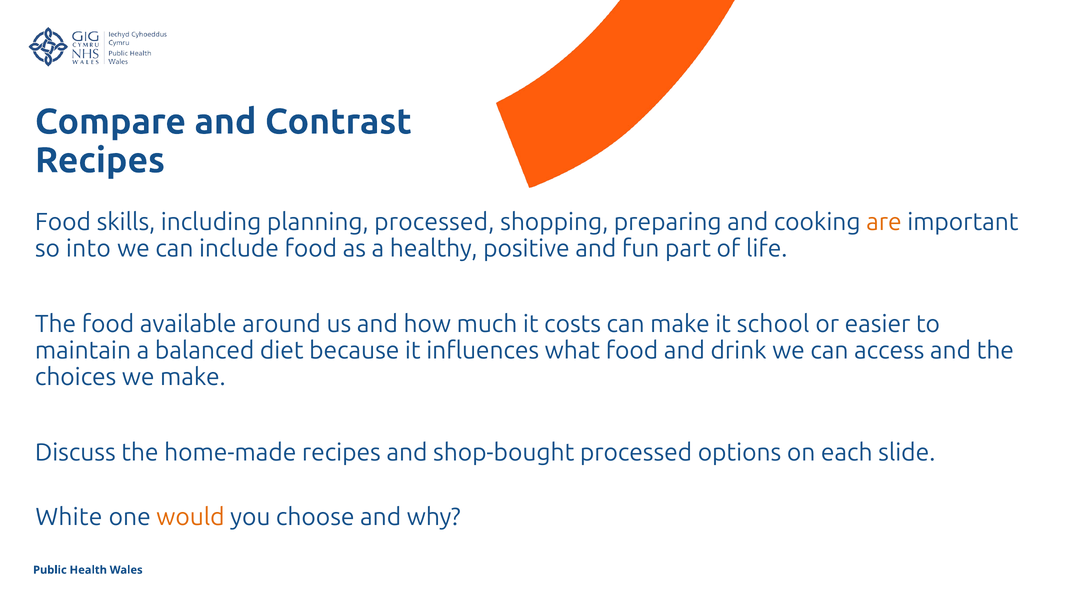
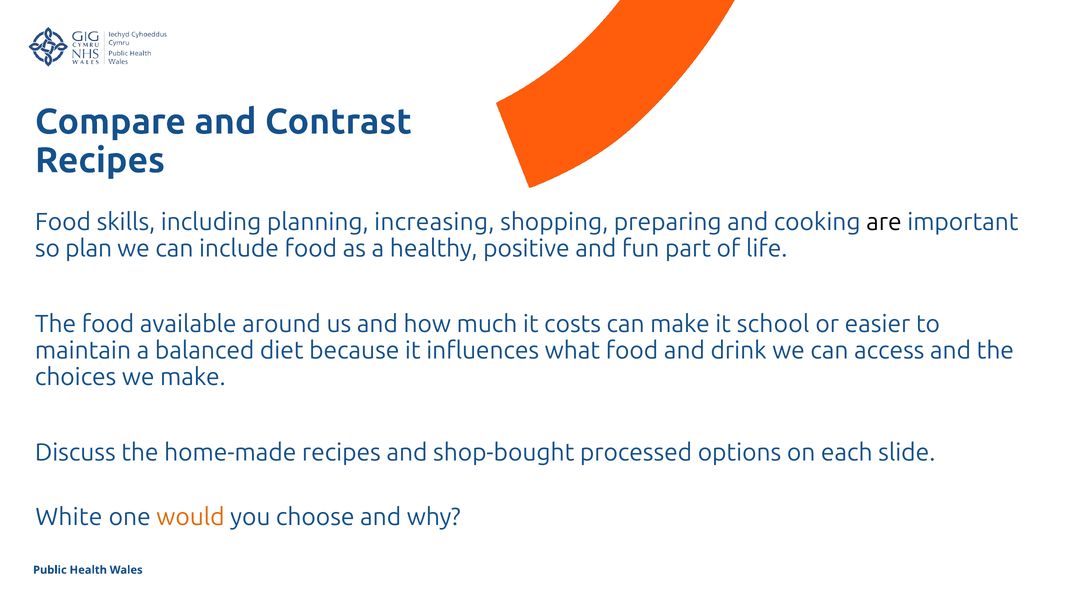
planning processed: processed -> increasing
are colour: orange -> black
into: into -> plan
